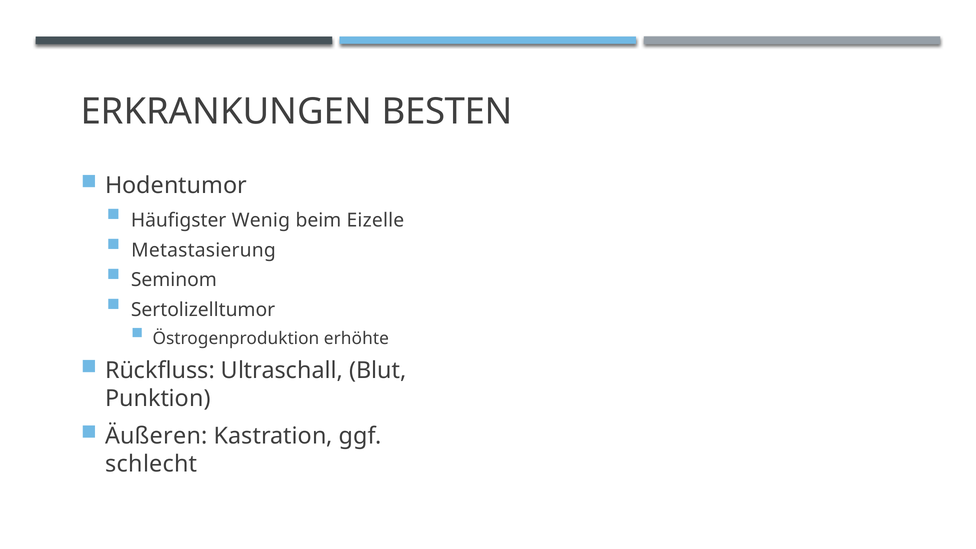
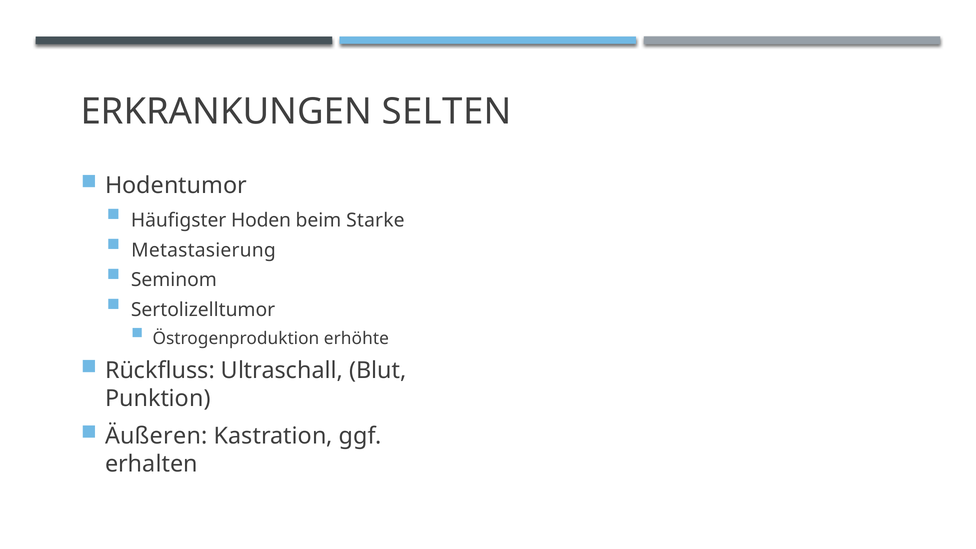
BESTEN: BESTEN -> SELTEN
Wenig: Wenig -> Hoden
Eizelle: Eizelle -> Starke
schlecht: schlecht -> erhalten
